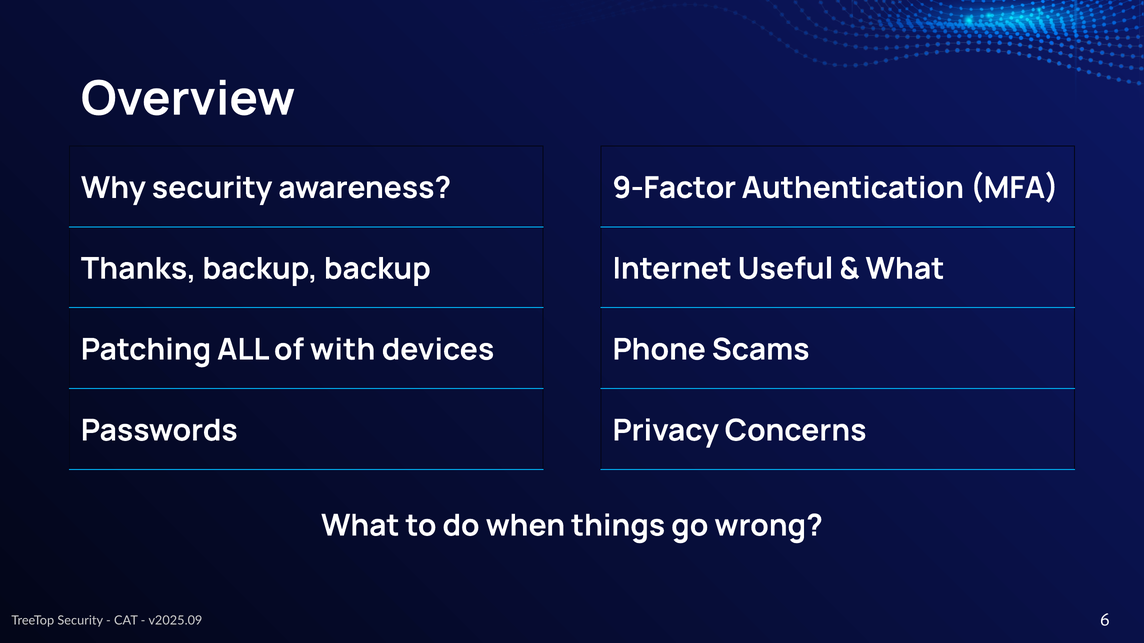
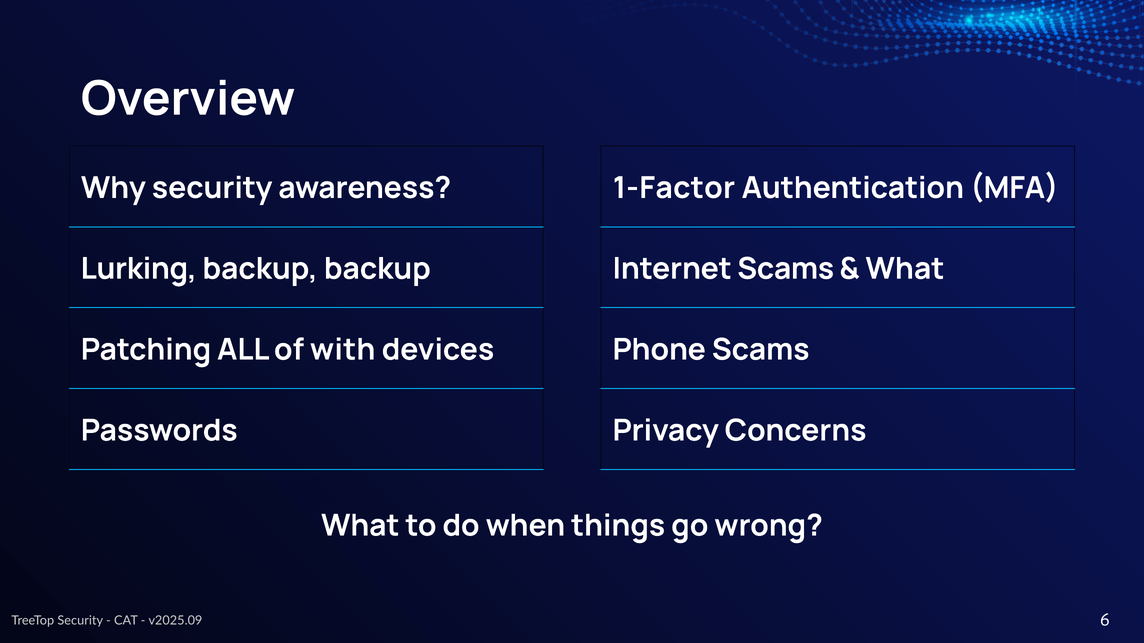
9-Factor: 9-Factor -> 1-Factor
Thanks: Thanks -> Lurking
Internet Useful: Useful -> Scams
